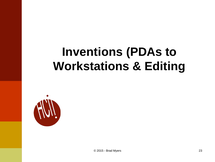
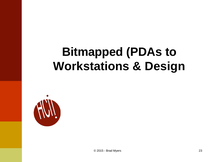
Inventions: Inventions -> Bitmapped
Editing: Editing -> Design
